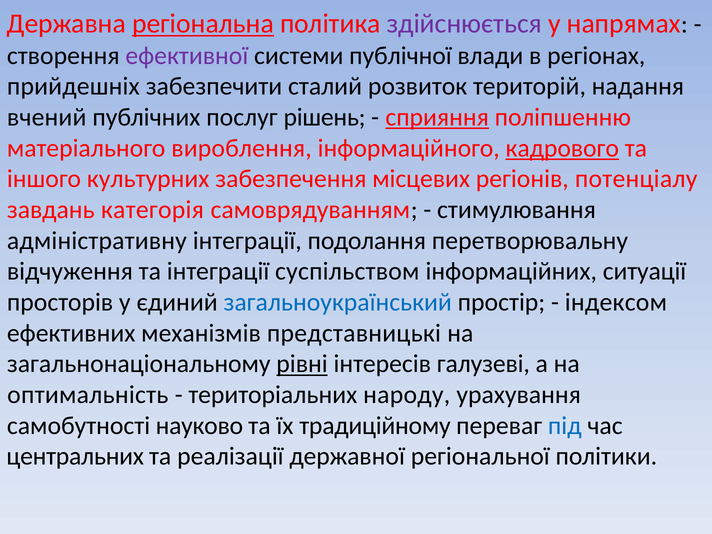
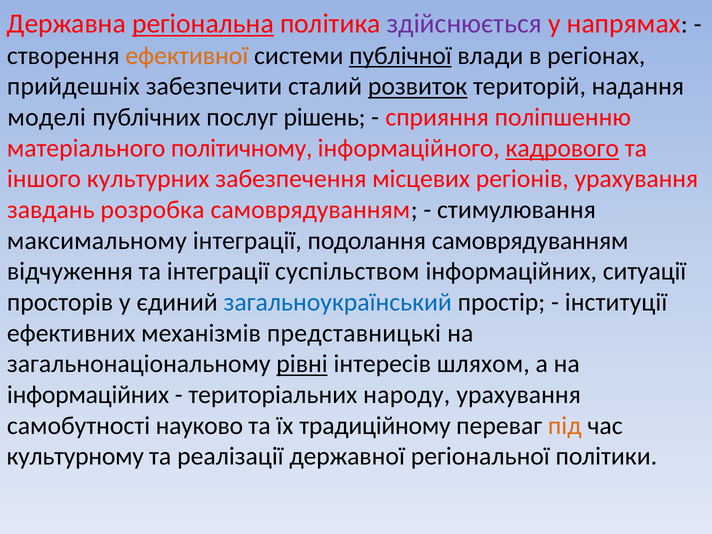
ефективної colour: purple -> orange
публічної underline: none -> present
розвиток underline: none -> present
вчений: вчений -> моделі
сприяння underline: present -> none
вироблення: вироблення -> політичному
регіонів потенціалу: потенціалу -> урахування
категорія: категорія -> розробка
адміністративну: адміністративну -> максимальному
подолання перетворювальну: перетворювальну -> самоврядуванням
індексом: індексом -> інституції
галузеві: галузеві -> шляхом
оптимальність at (88, 395): оптимальність -> інформаційних
під colour: blue -> orange
центральних: центральних -> культурному
